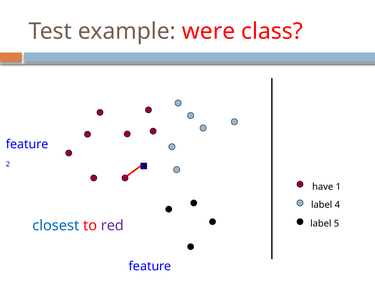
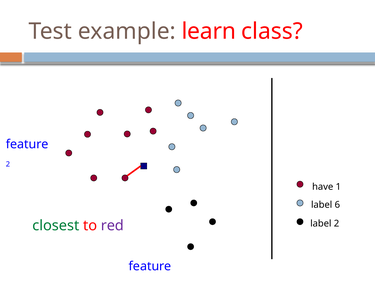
were: were -> learn
4: 4 -> 6
label 5: 5 -> 2
closest colour: blue -> green
